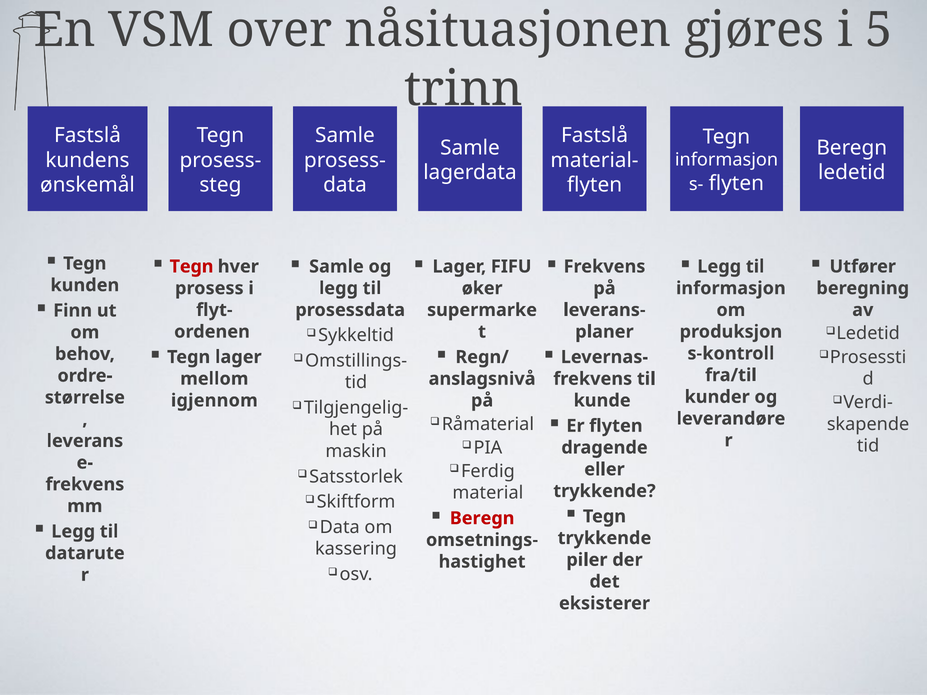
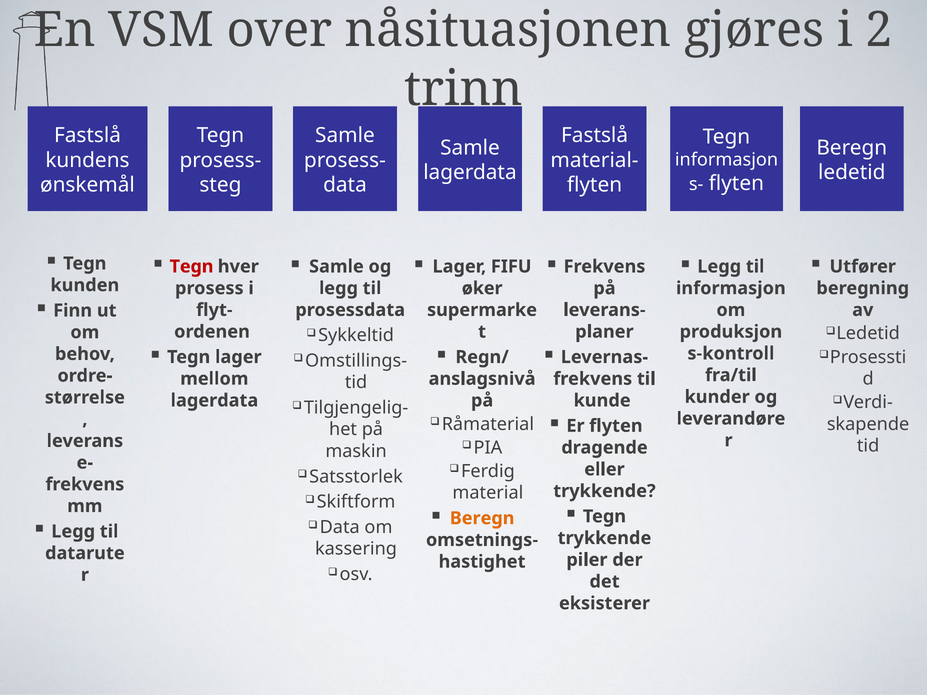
5: 5 -> 2
igjennom at (214, 401): igjennom -> lagerdata
Beregn at (482, 518) colour: red -> orange
